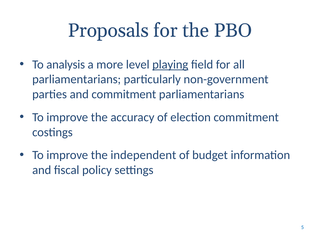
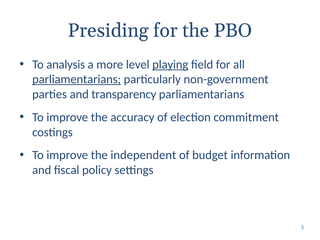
Proposals: Proposals -> Presiding
parliamentarians at (77, 79) underline: none -> present
and commitment: commitment -> transparency
